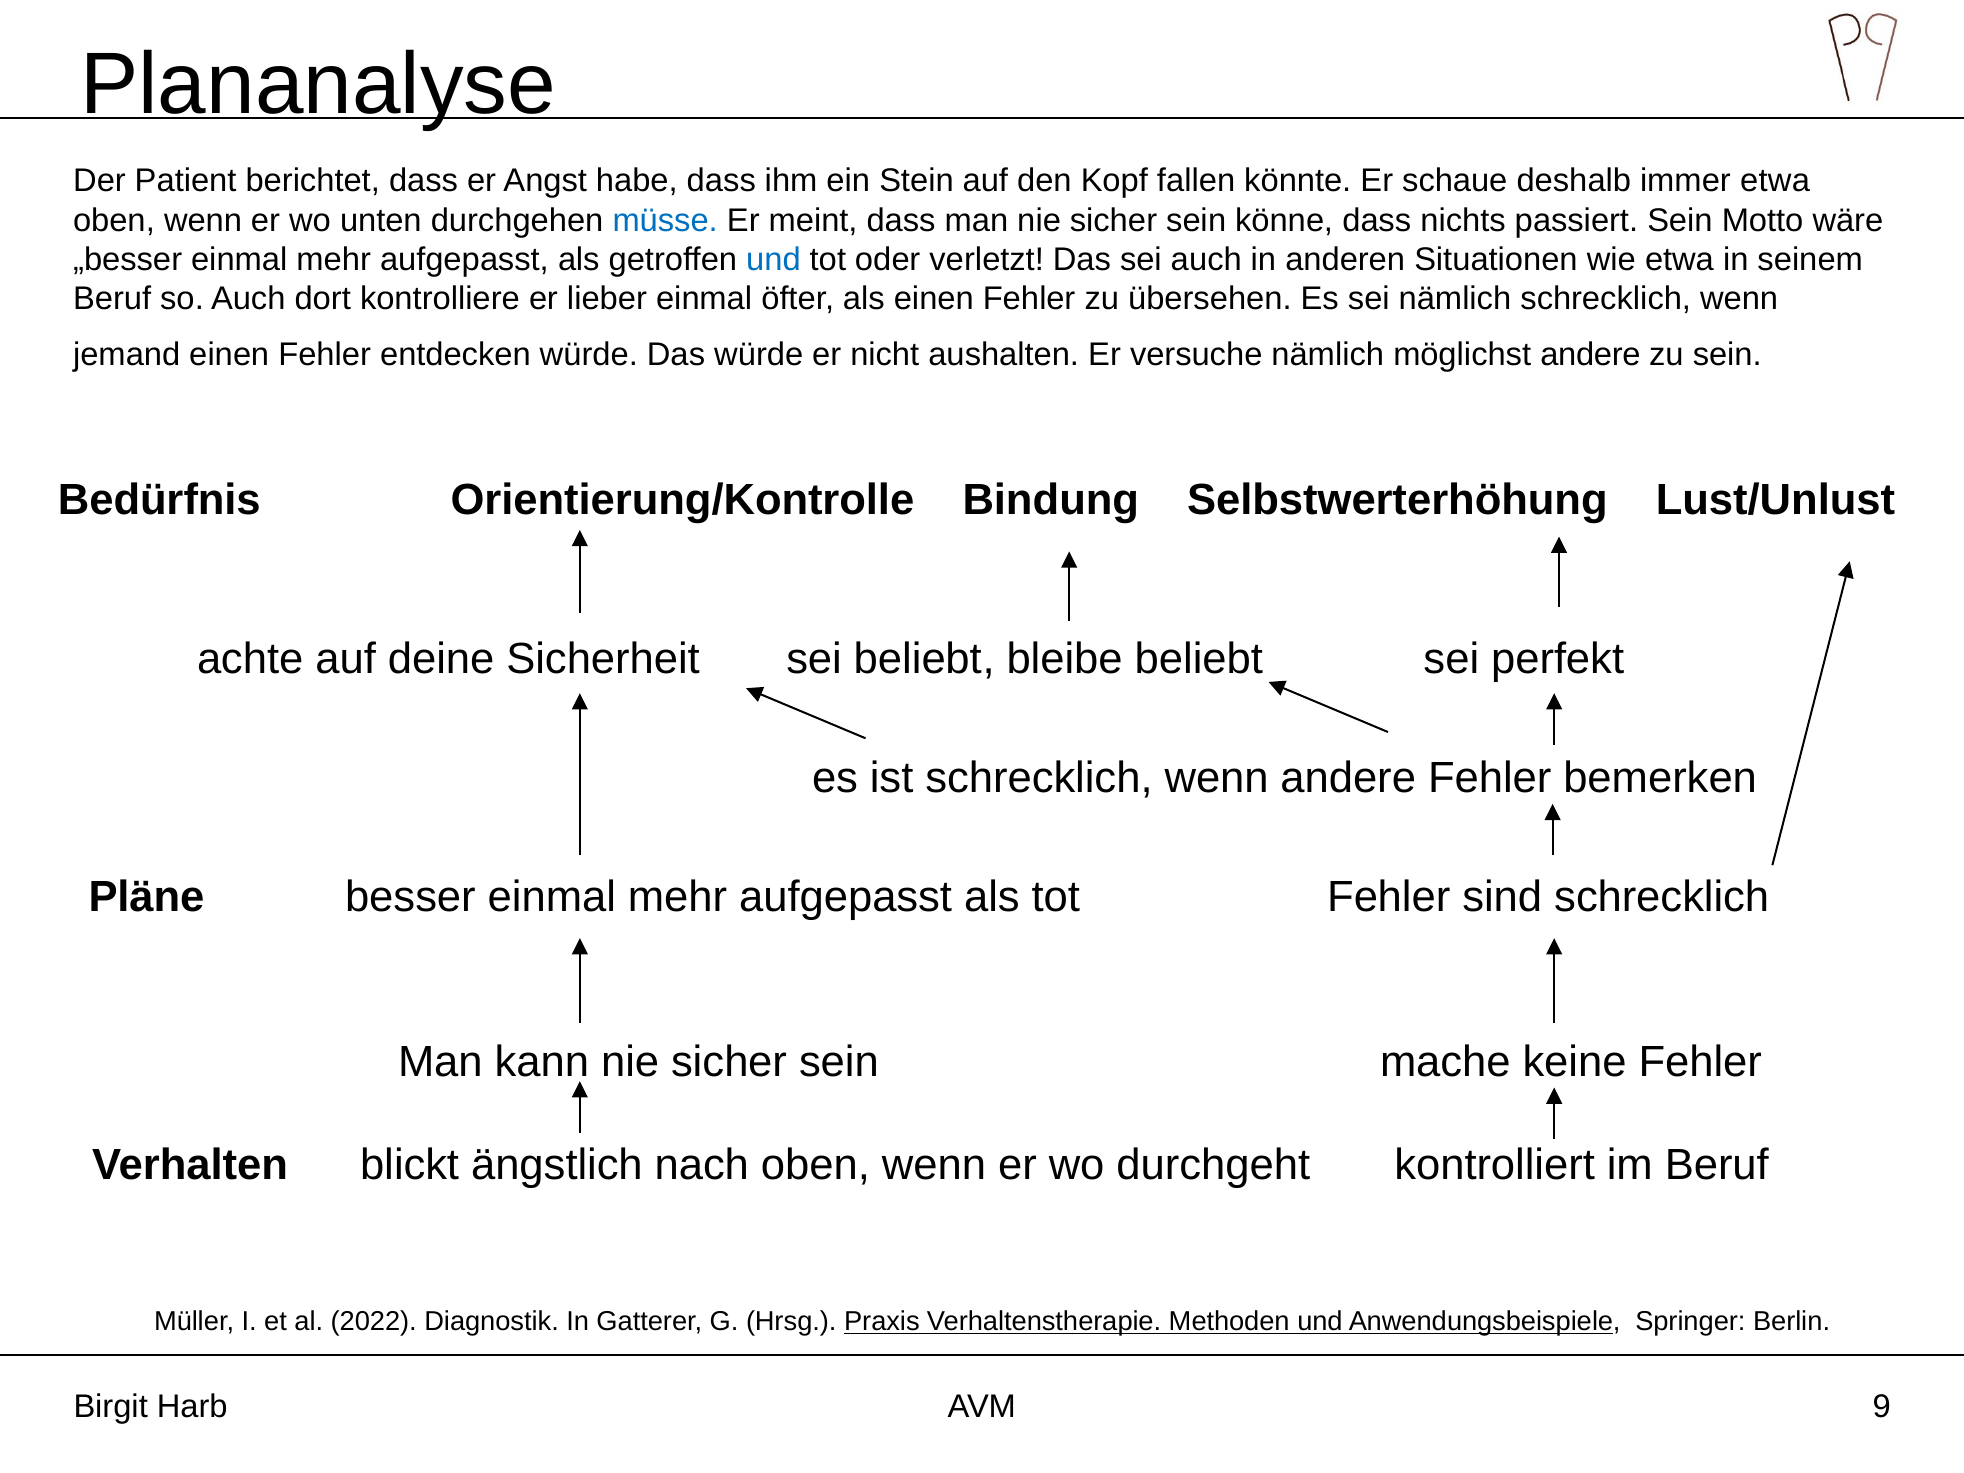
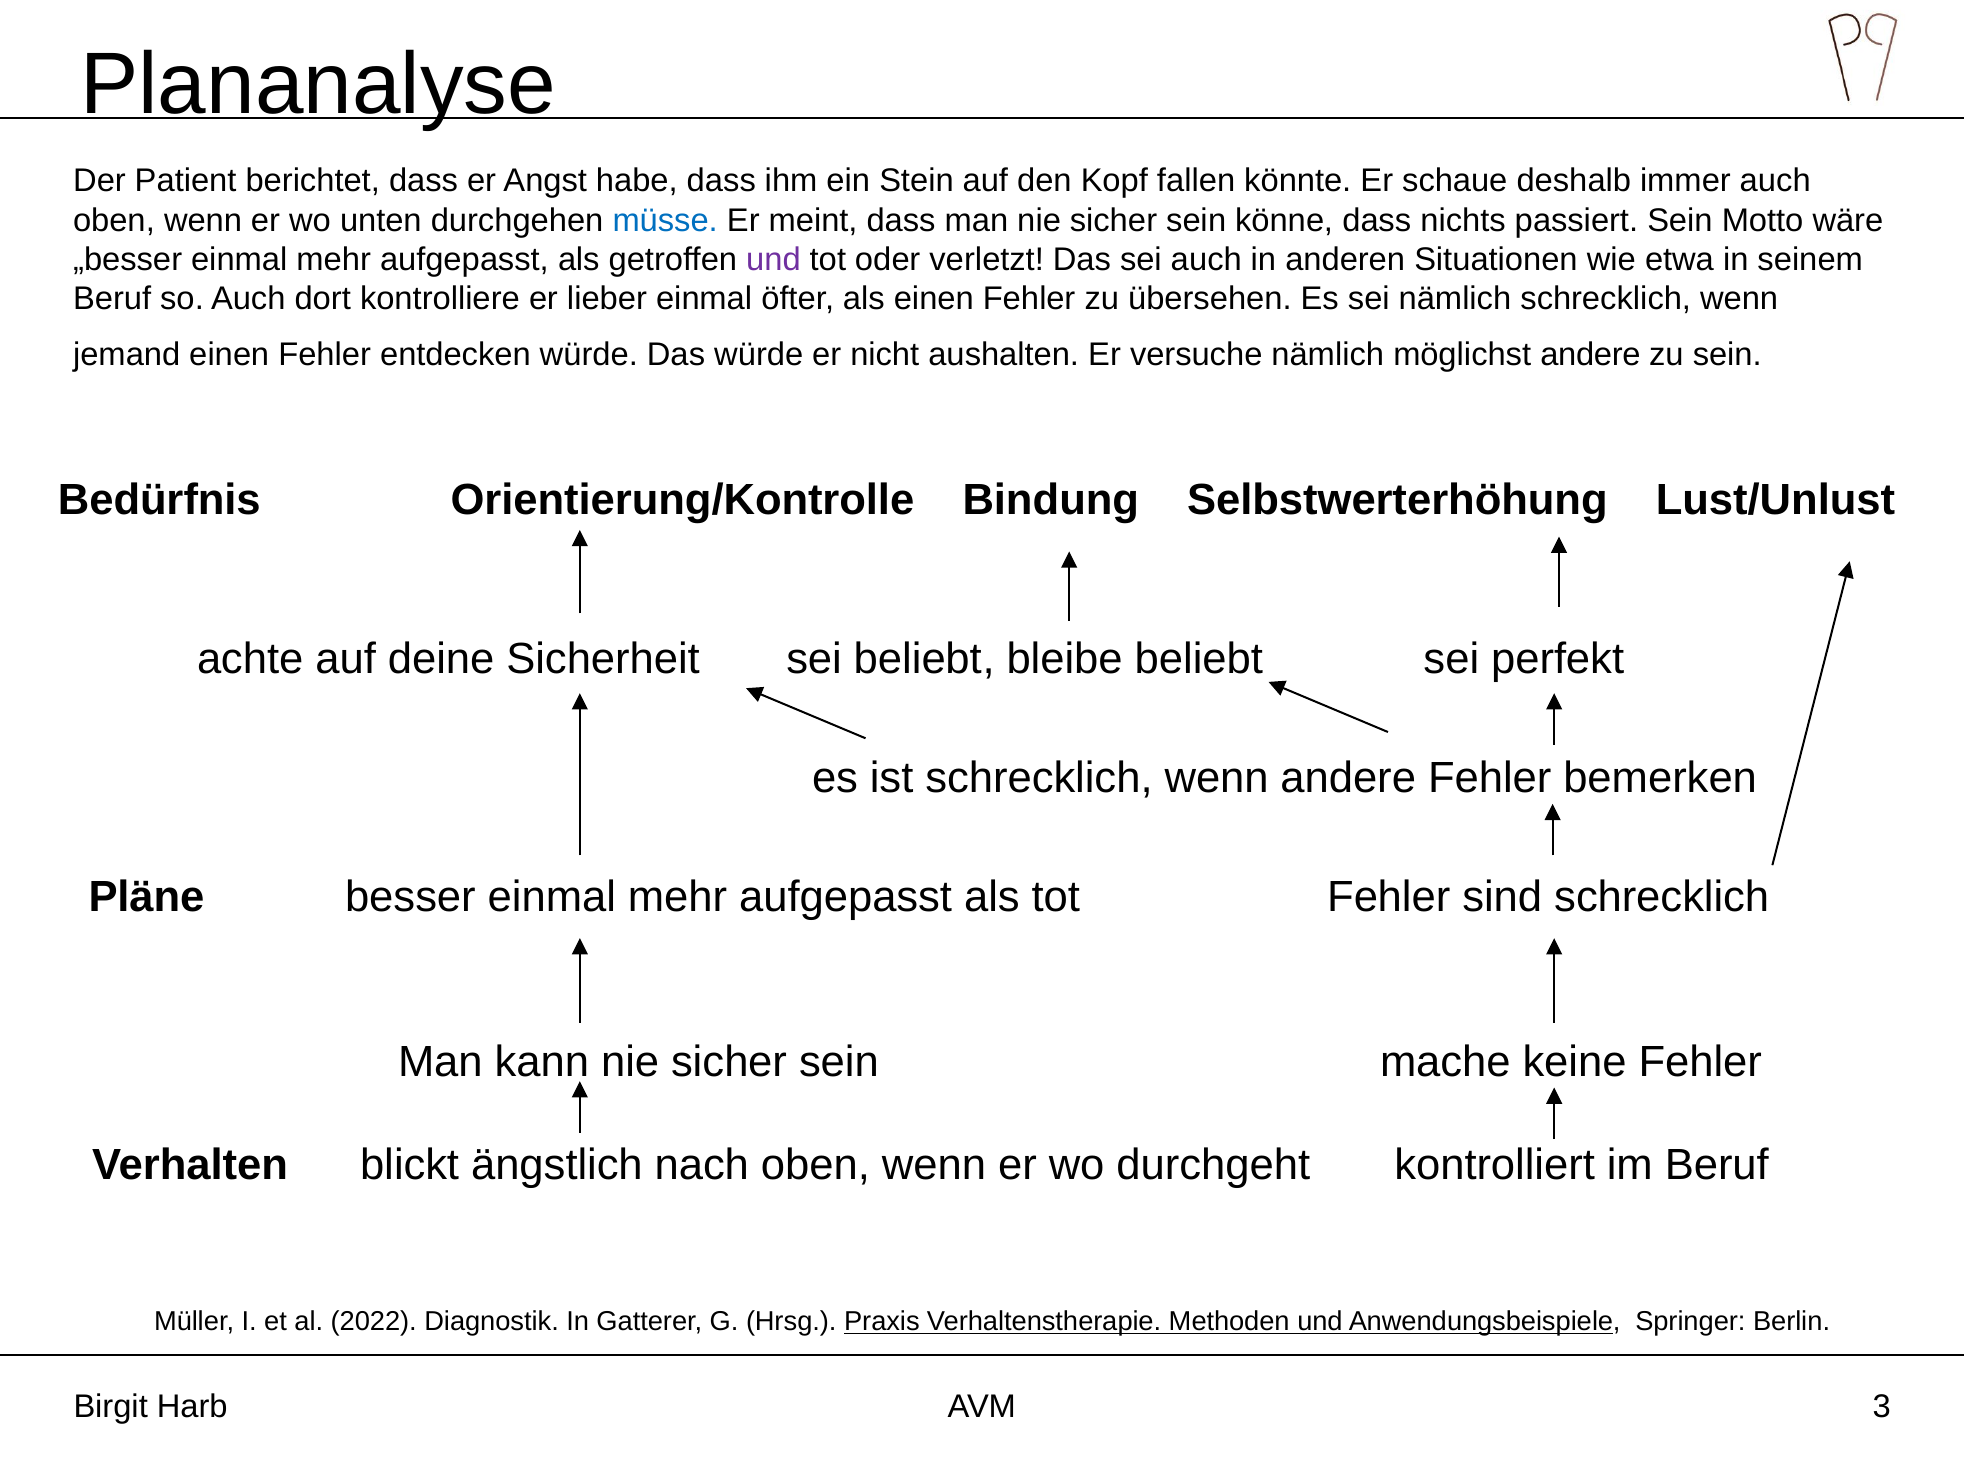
immer etwa: etwa -> auch
und at (773, 260) colour: blue -> purple
9: 9 -> 3
